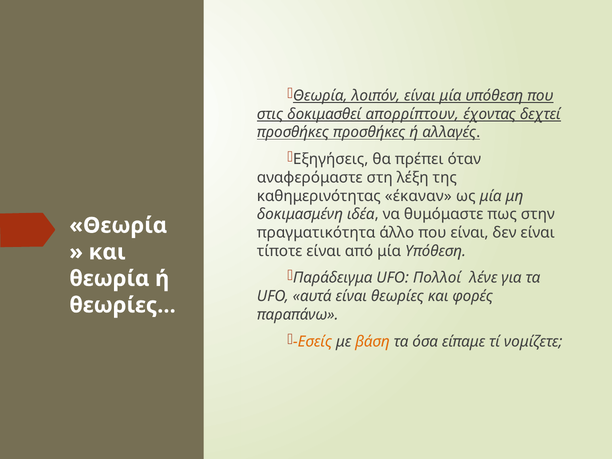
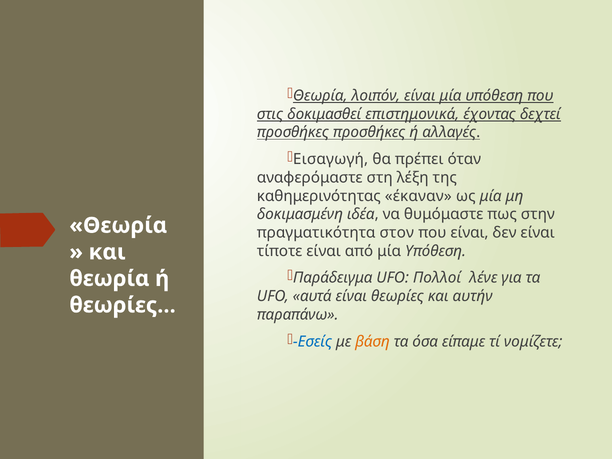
απορρίπτουν: απορρίπτουν -> επιστημονικά
Εξηγήσεις: Εξηγήσεις -> Εισαγωγή
άλλο: άλλο -> στον
φορές: φορές -> αυτήν
Εσείς colour: orange -> blue
